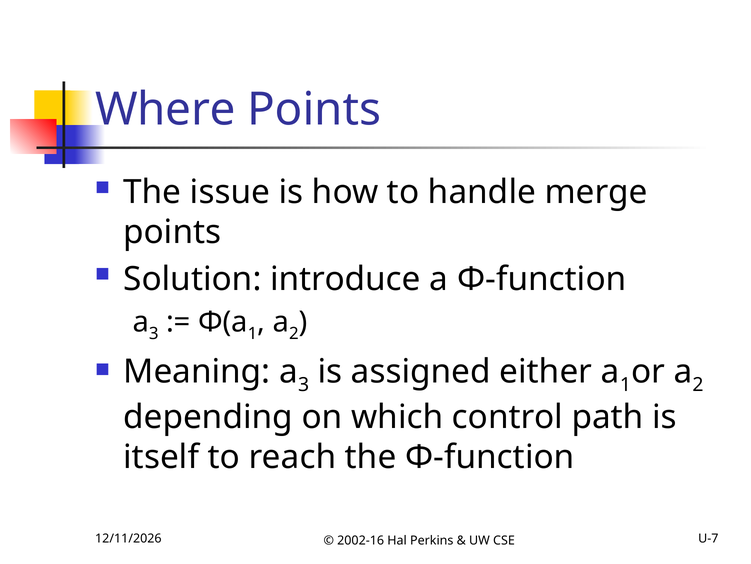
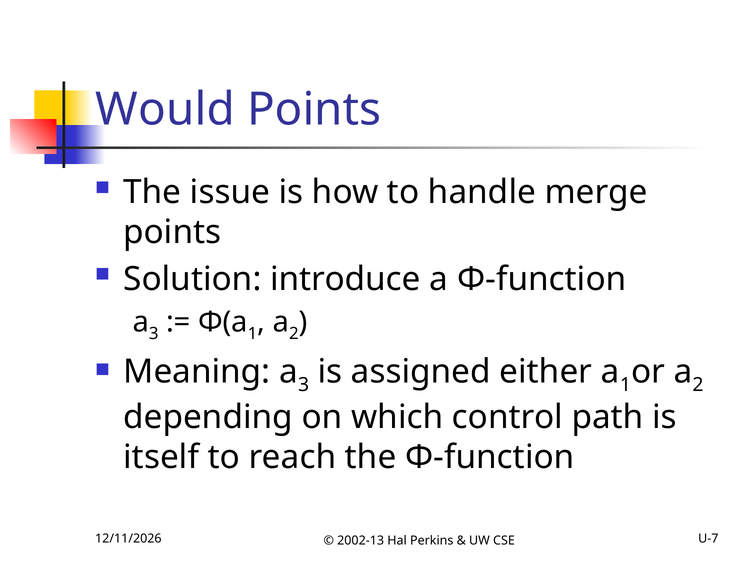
Where: Where -> Would
2002-16: 2002-16 -> 2002-13
